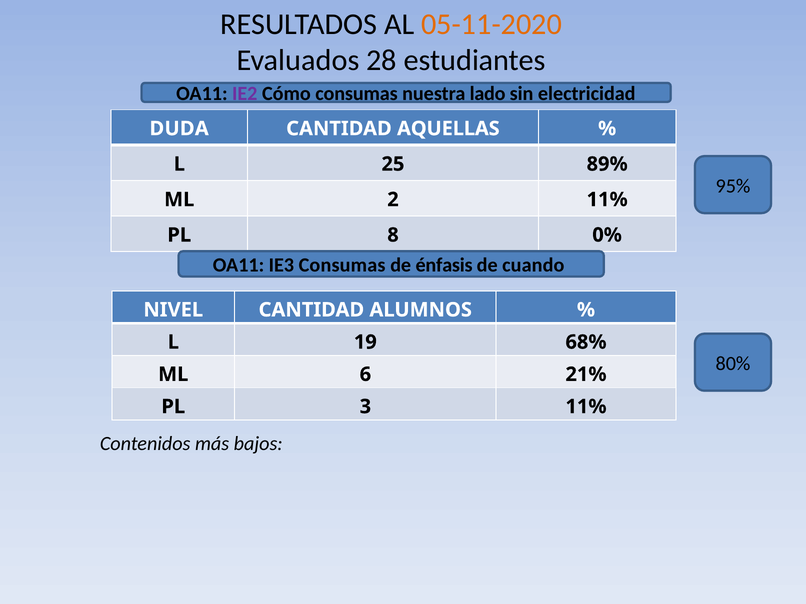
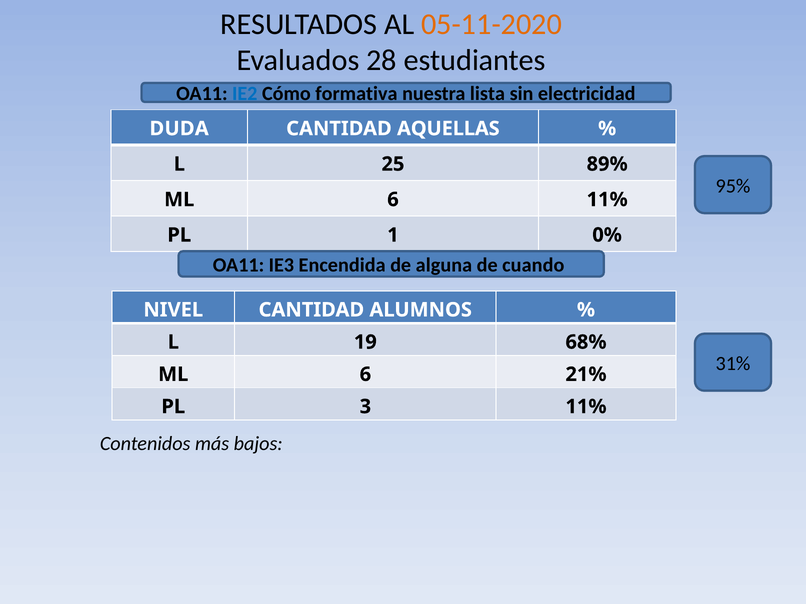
IE2 colour: purple -> blue
Cómo consumas: consumas -> formativa
lado: lado -> lista
2 at (393, 200): 2 -> 6
8: 8 -> 1
IE3 Consumas: Consumas -> Encendida
énfasis: énfasis -> alguna
80%: 80% -> 31%
